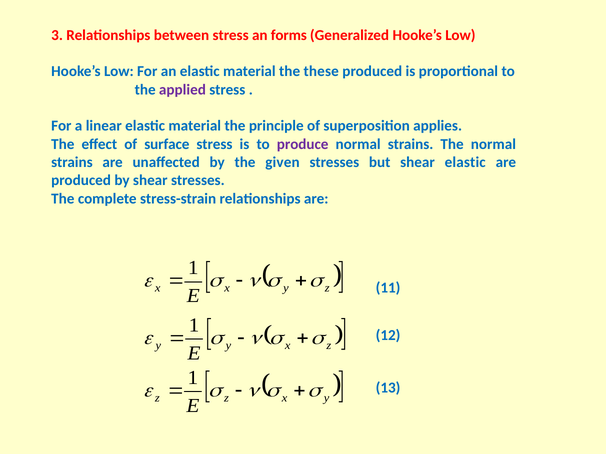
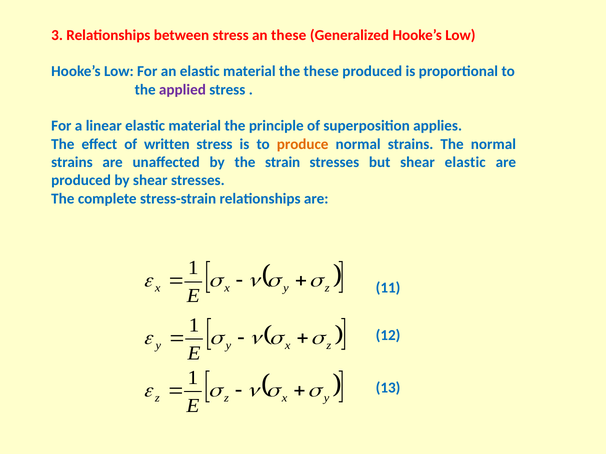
an forms: forms -> these
surface: surface -> written
produce colour: purple -> orange
given: given -> strain
